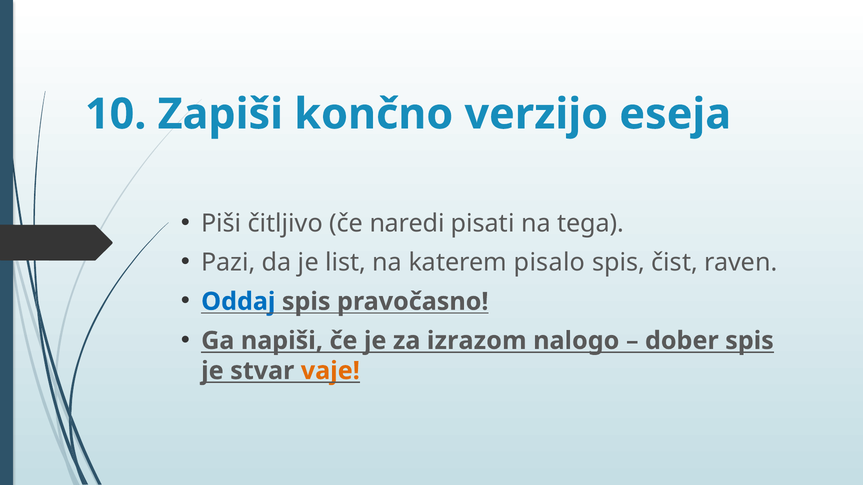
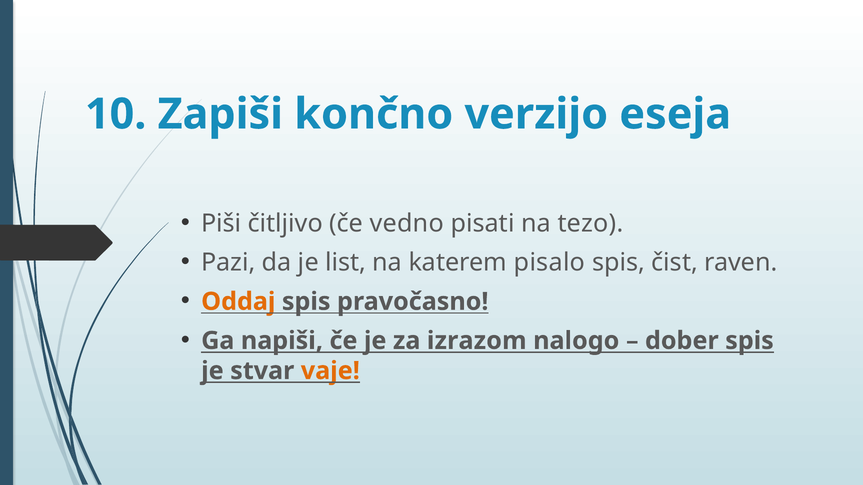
naredi: naredi -> vedno
tega: tega -> tezo
Oddaj colour: blue -> orange
